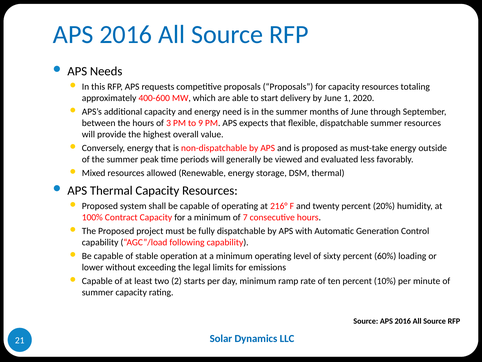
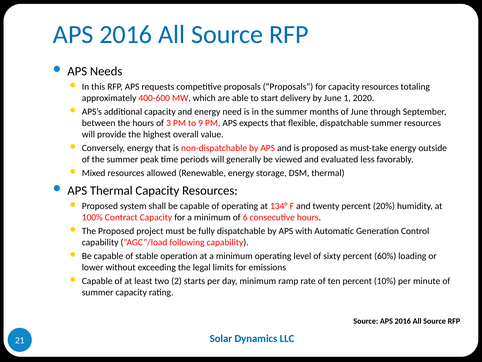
216°: 216° -> 134°
7: 7 -> 6
